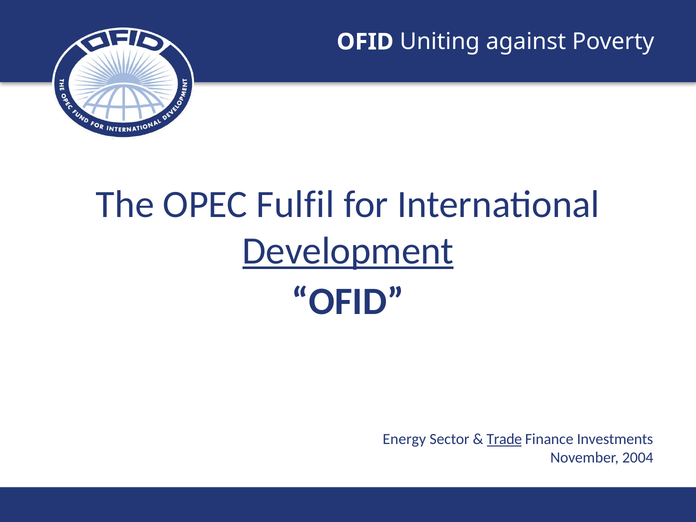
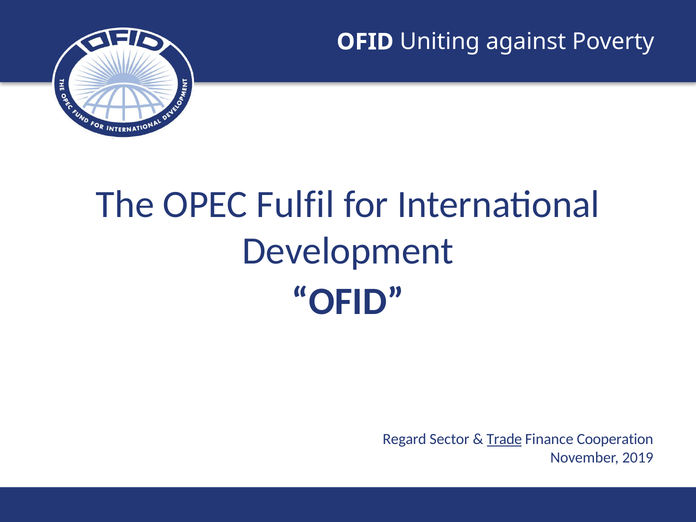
Development underline: present -> none
Energy: Energy -> Regard
Investments: Investments -> Cooperation
2004: 2004 -> 2019
